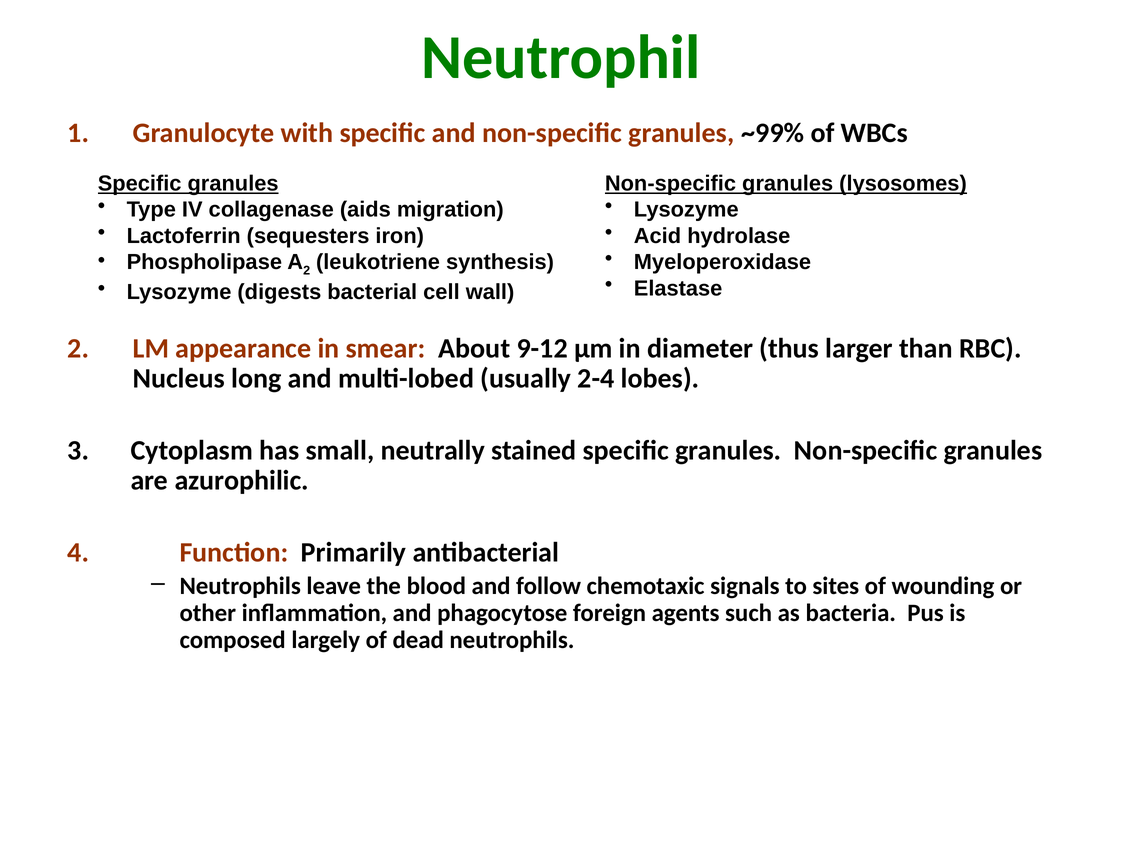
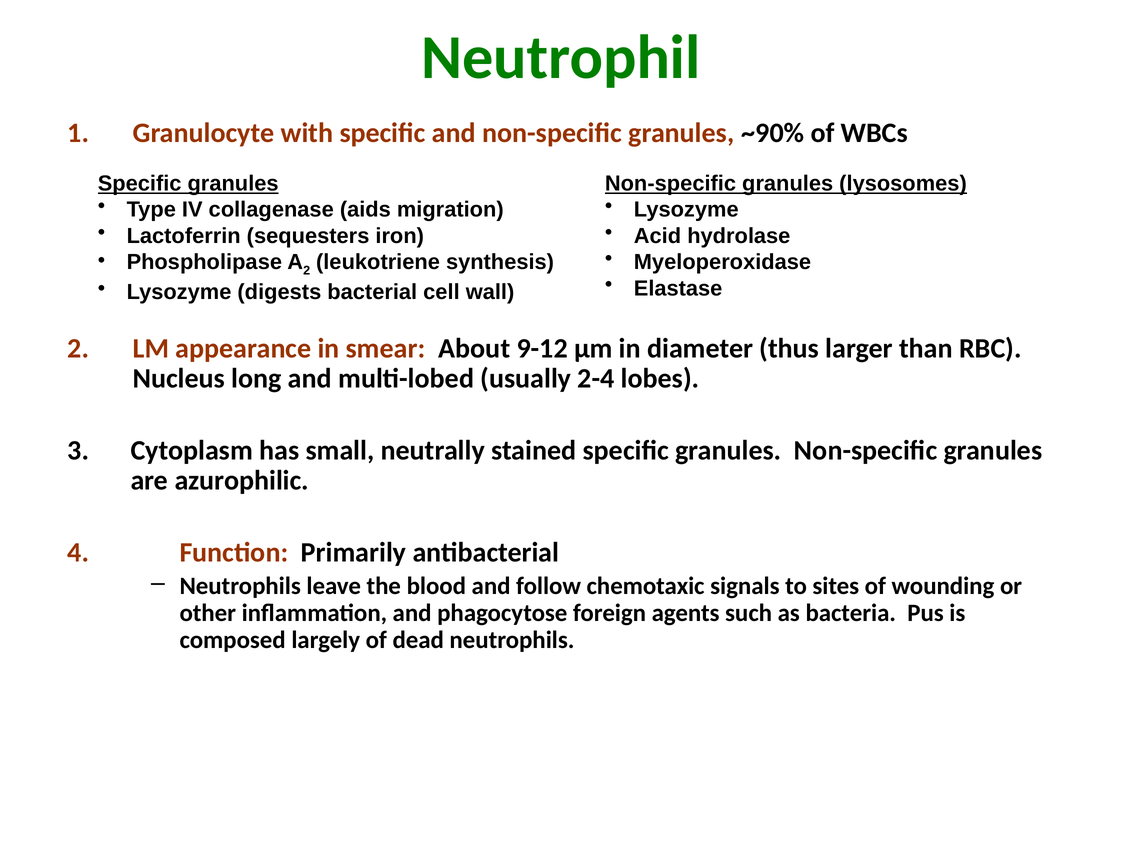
~99%: ~99% -> ~90%
